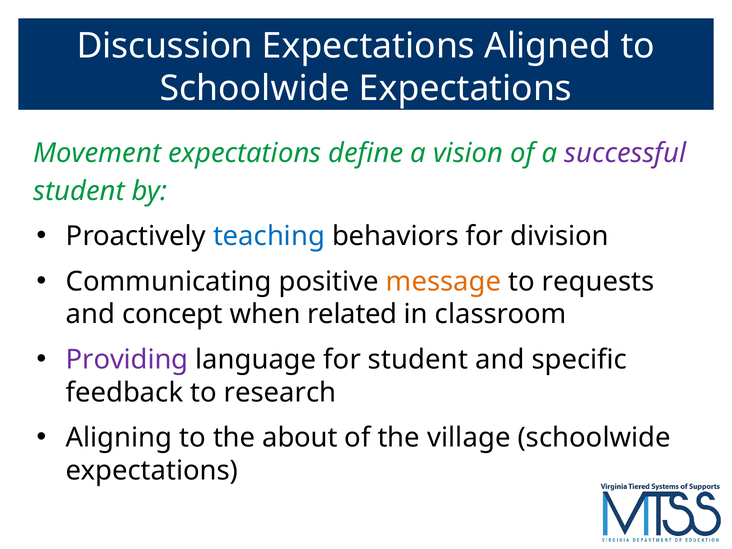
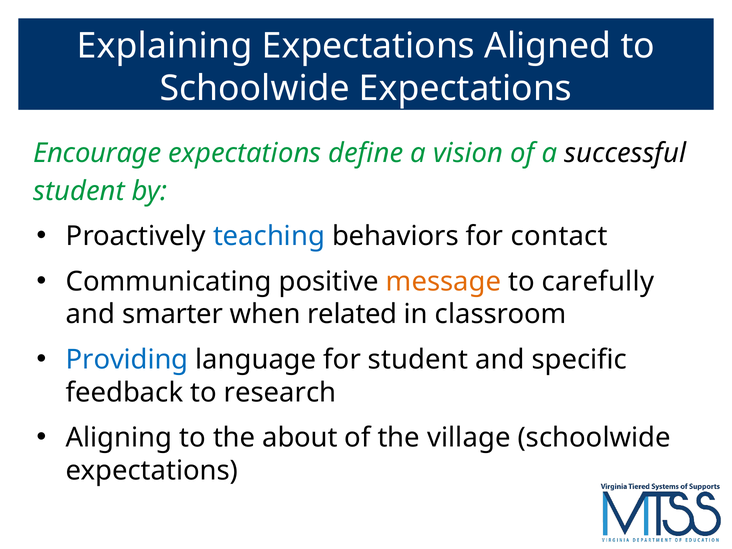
Discussion: Discussion -> Explaining
Movement: Movement -> Encourage
successful colour: purple -> black
division: division -> contact
requests: requests -> carefully
concept: concept -> smarter
Providing colour: purple -> blue
